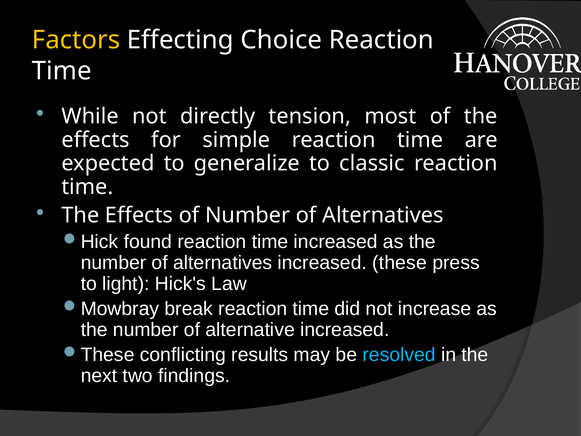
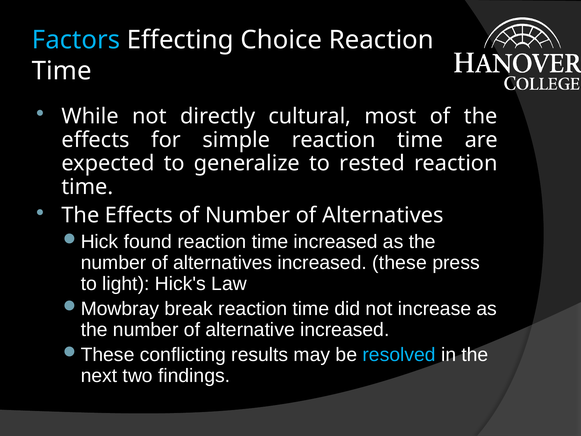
Factors colour: yellow -> light blue
tension: tension -> cultural
classic: classic -> rested
